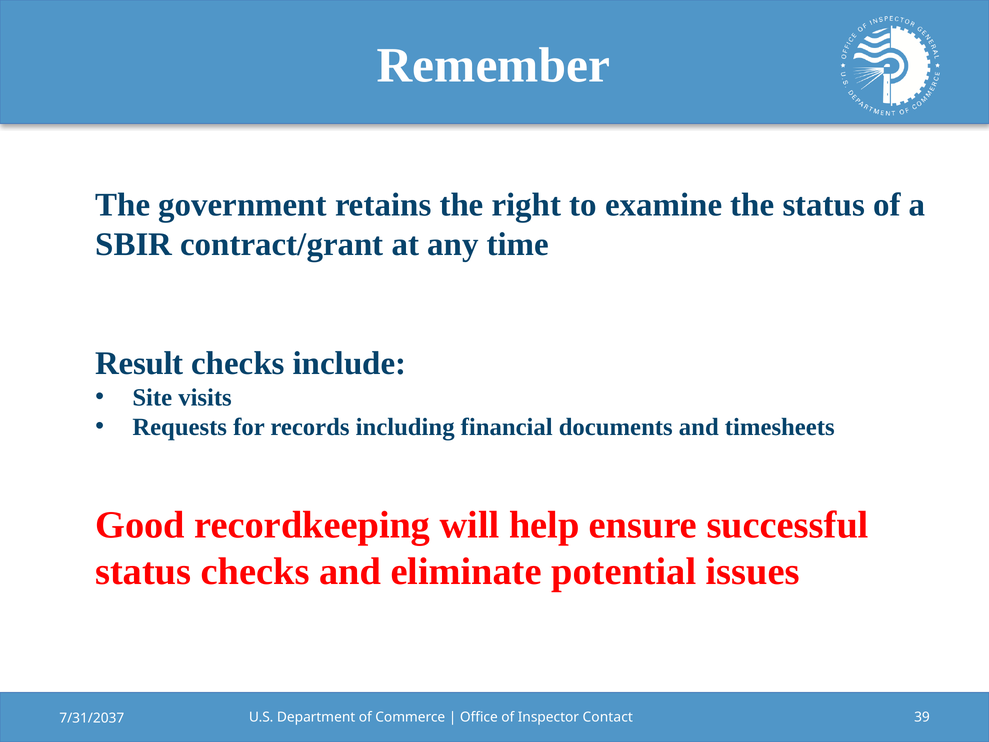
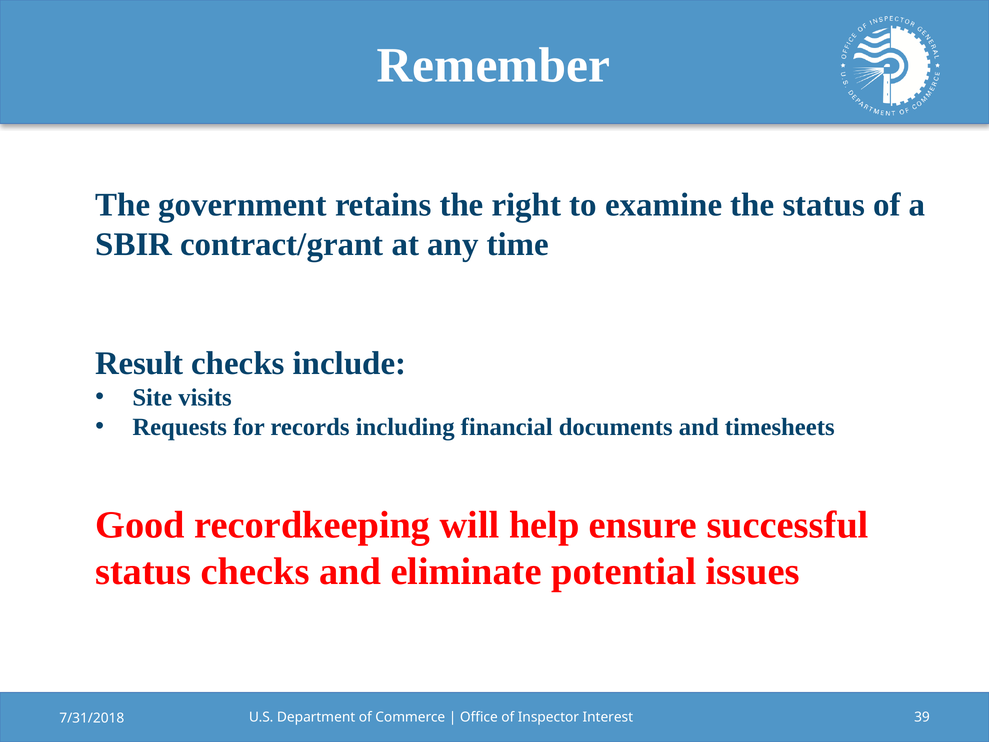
Contact: Contact -> Interest
7/31/2037: 7/31/2037 -> 7/31/2018
